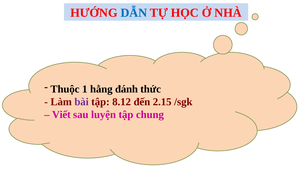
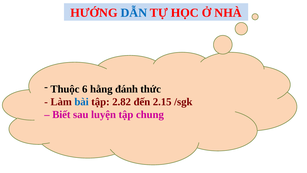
1: 1 -> 6
bài colour: purple -> blue
8.12: 8.12 -> 2.82
Viết: Viết -> Biết
